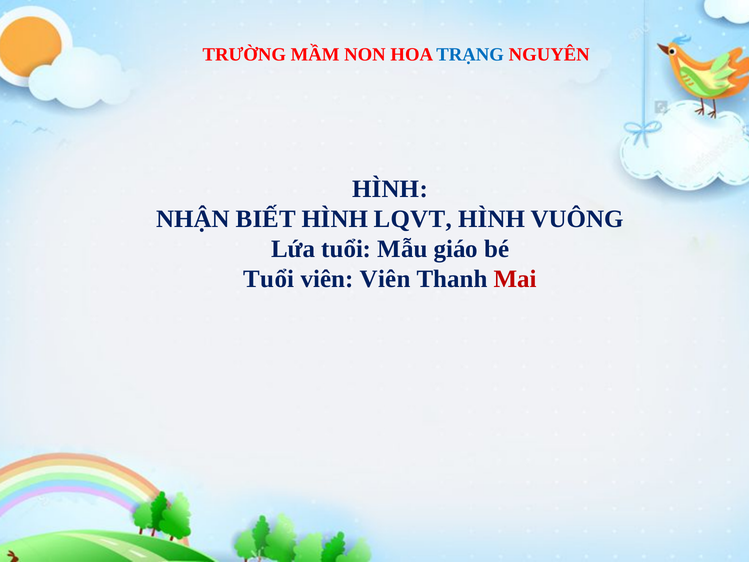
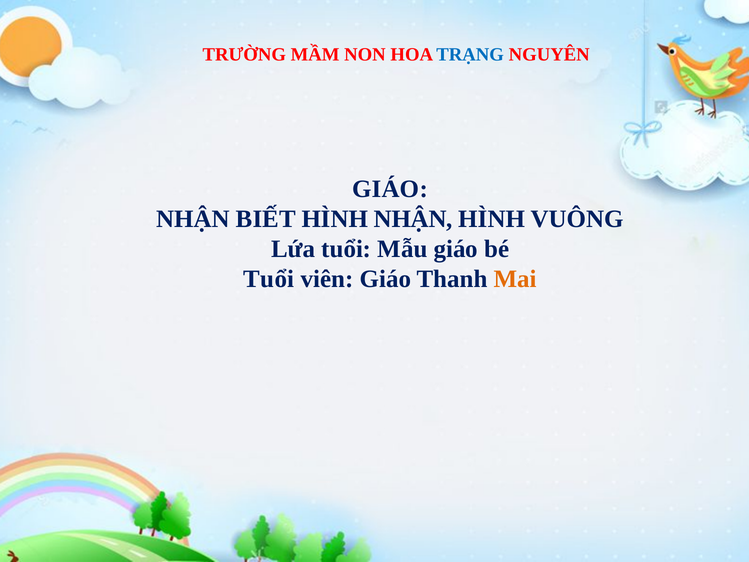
HÌNH at (390, 189): HÌNH -> GIÁO
HÌNH LQVT: LQVT -> NHẬN
viên Viên: Viên -> Giáo
Mai colour: red -> orange
